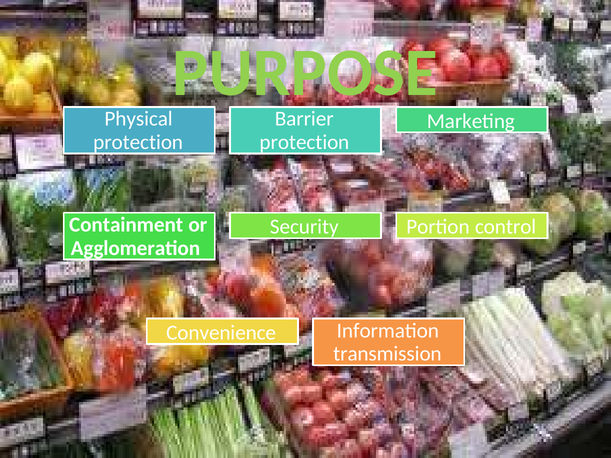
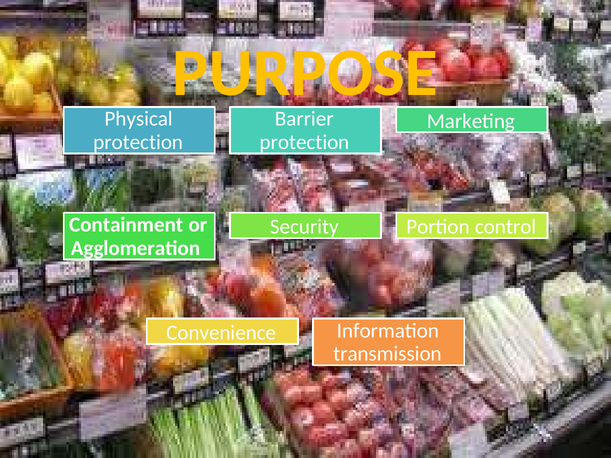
PURPOSE colour: light green -> yellow
